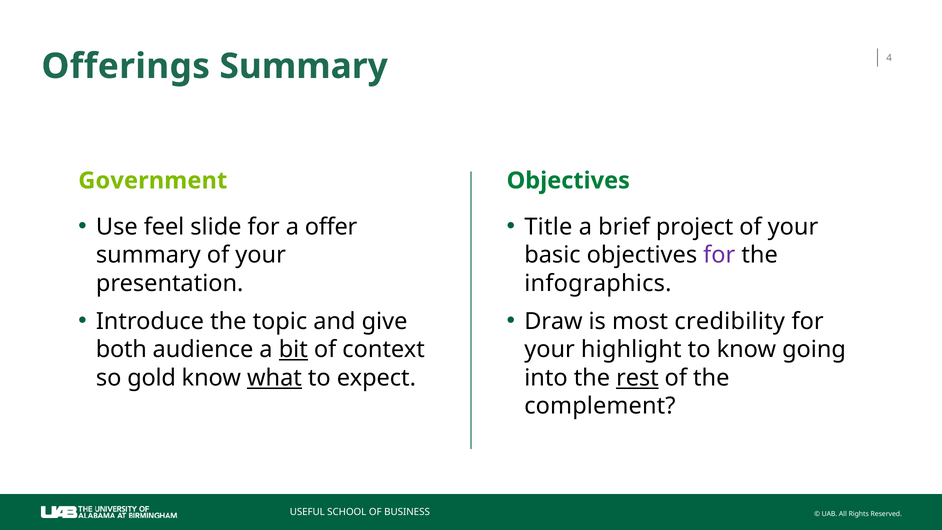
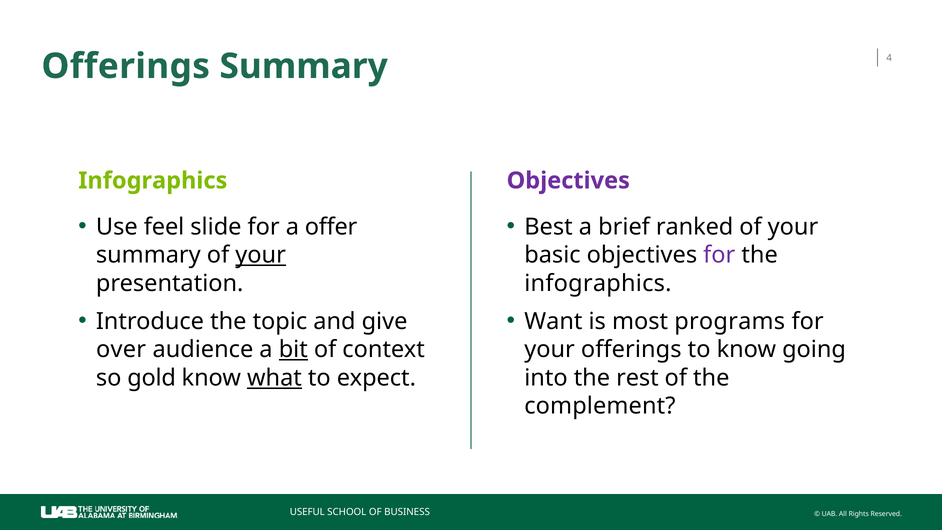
Government at (153, 181): Government -> Infographics
Objectives at (568, 181) colour: green -> purple
Title: Title -> Best
project: project -> ranked
your at (261, 255) underline: none -> present
Draw: Draw -> Want
credibility: credibility -> programs
both: both -> over
your highlight: highlight -> offerings
rest underline: present -> none
